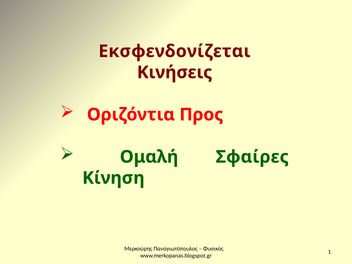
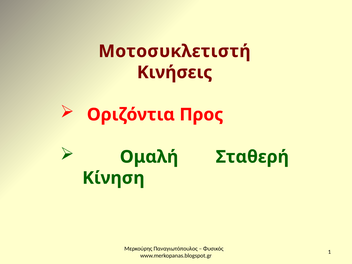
Εκσφενδονίζεται: Εκσφενδονίζεται -> Μοτοσυκλετιστή
Σφαίρες: Σφαίρες -> Σταθερή
